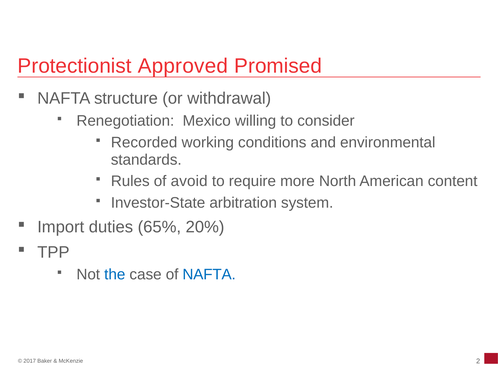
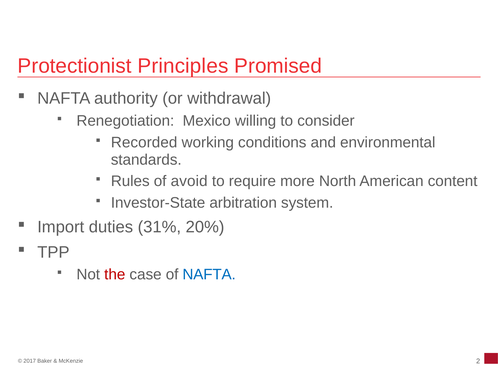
Approved: Approved -> Principles
structure: structure -> authority
65%: 65% -> 31%
the colour: blue -> red
